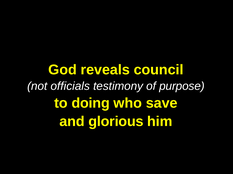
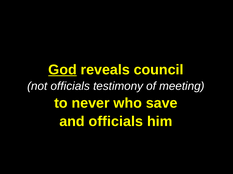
God underline: none -> present
purpose: purpose -> meeting
doing: doing -> never
and glorious: glorious -> officials
